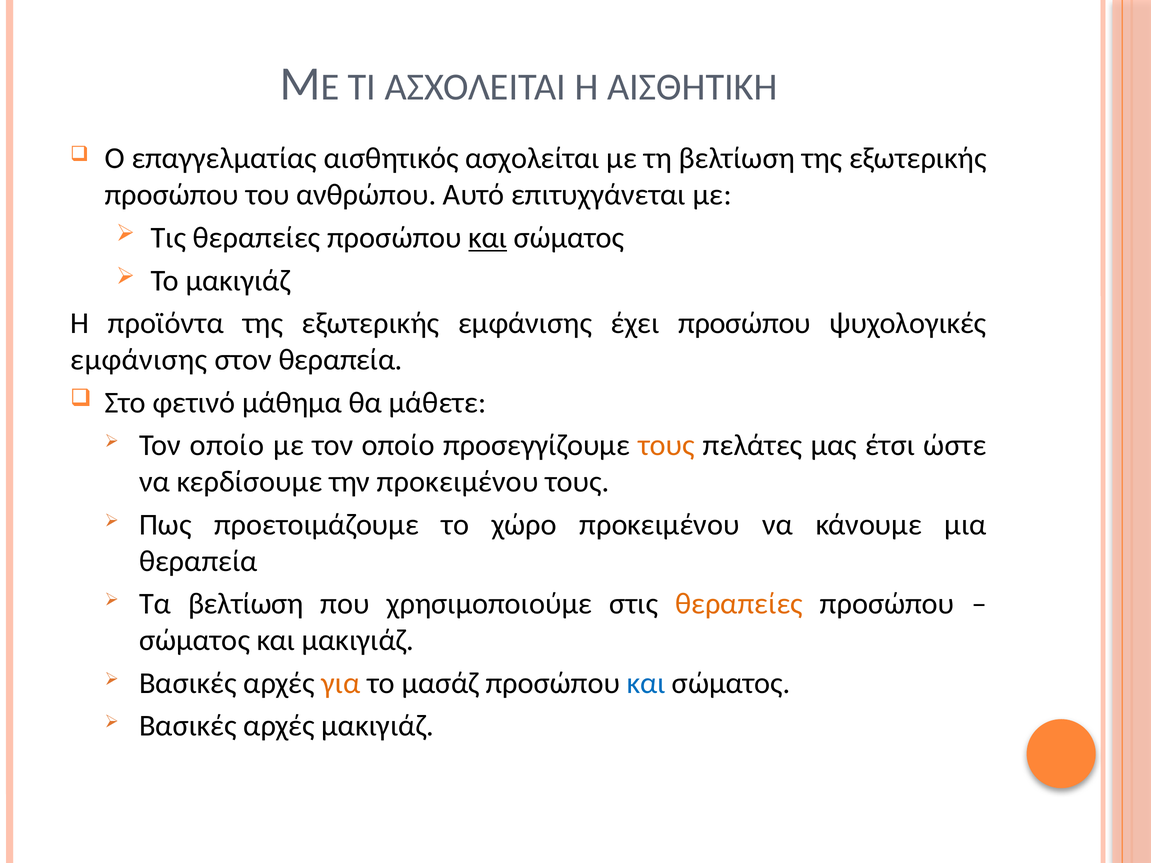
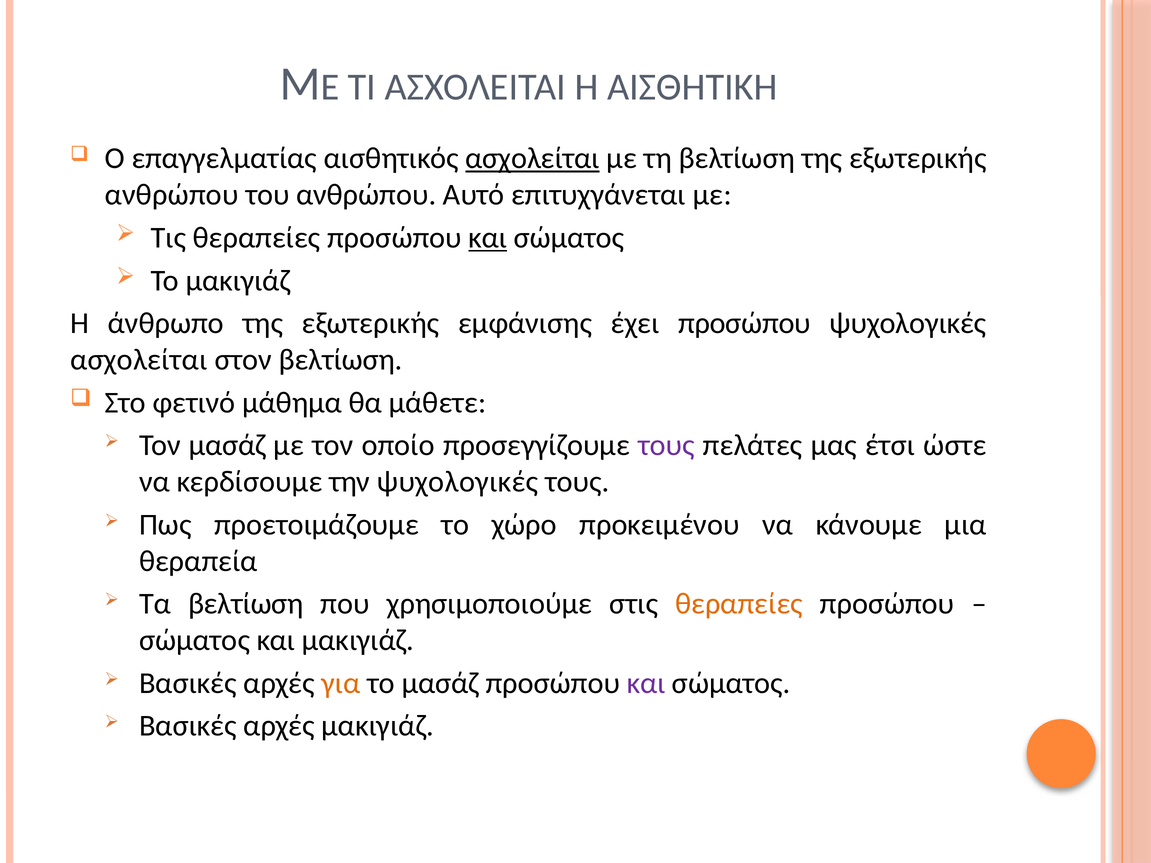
ασχολείται at (533, 159) underline: none -> present
προσώπου at (172, 195): προσώπου -> ανθρώπου
προϊόντα: προϊόντα -> άνθρωπο
εμφάνισης at (139, 360): εμφάνισης -> ασχολείται
στον θεραπεία: θεραπεία -> βελτίωση
οποίο at (227, 445): οποίο -> μασάζ
τους at (667, 445) colour: orange -> purple
την προκειμένου: προκειμένου -> ψυχολογικές
και at (646, 683) colour: blue -> purple
